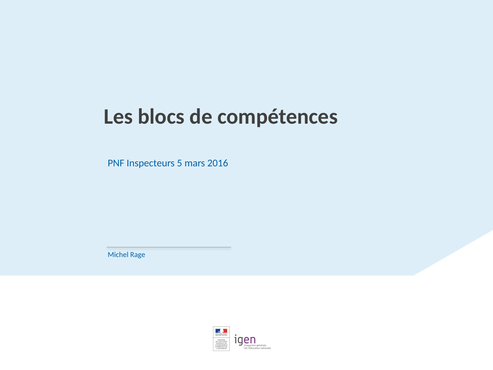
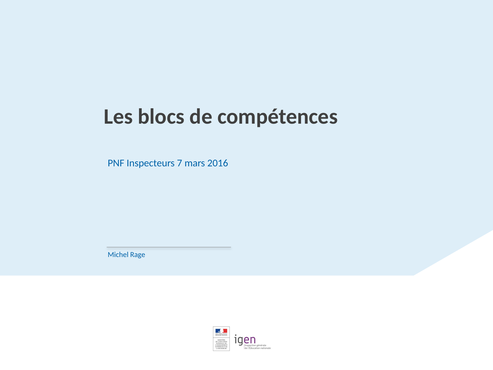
5: 5 -> 7
